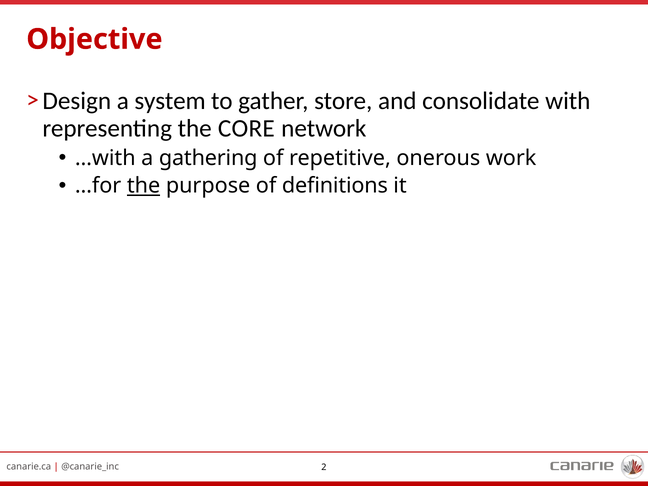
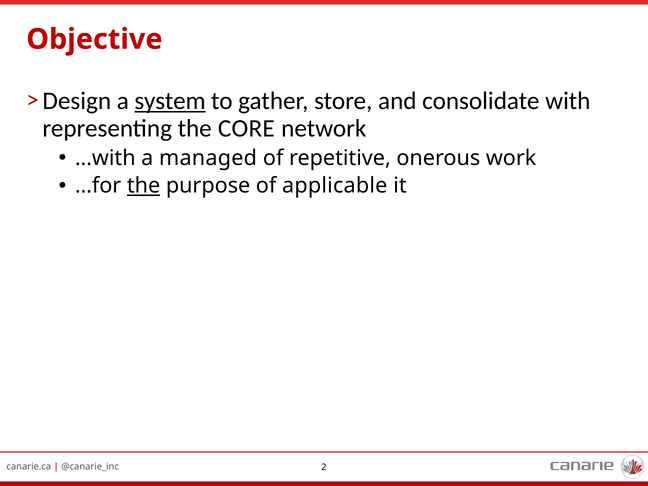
system underline: none -> present
gathering: gathering -> managed
definitions: definitions -> applicable
